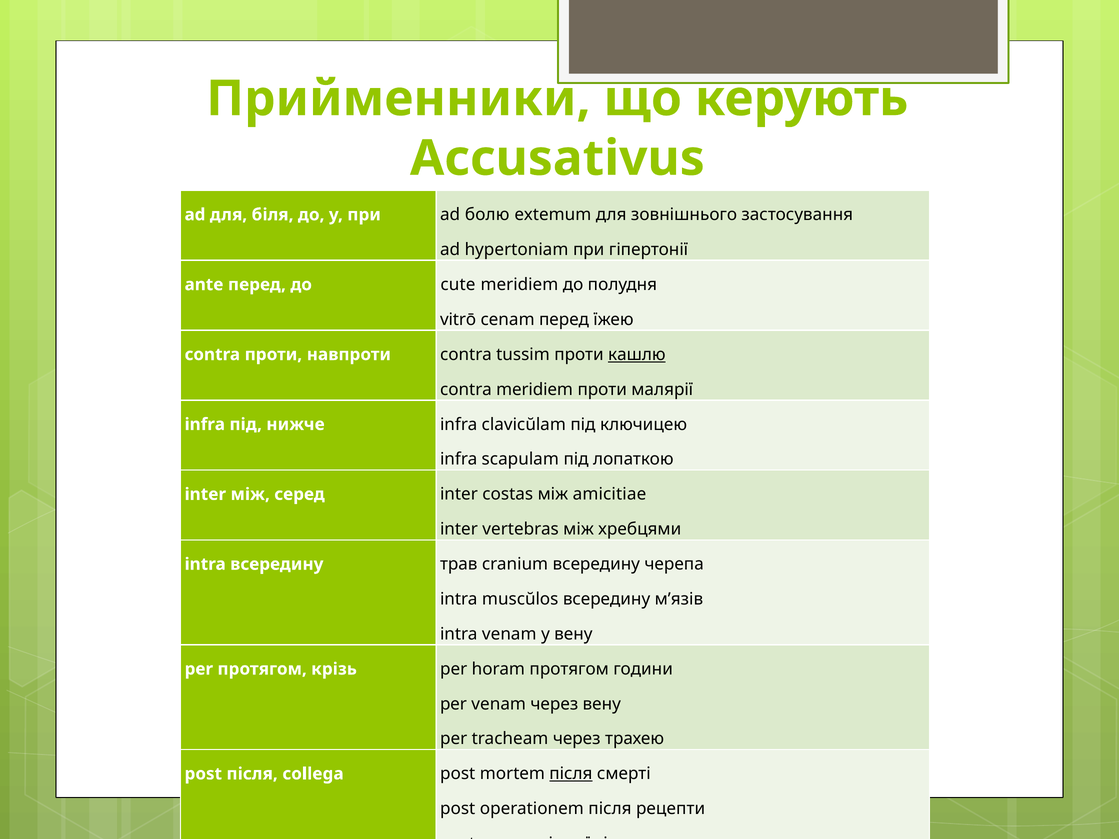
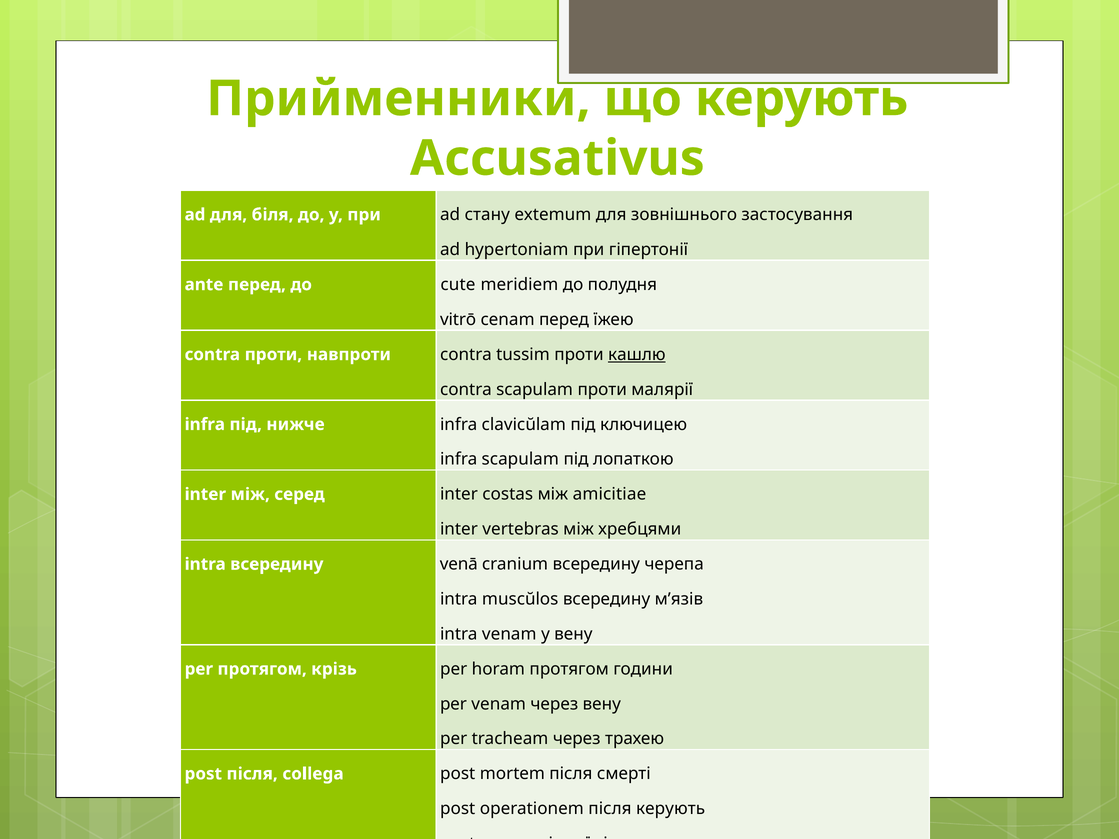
болю: болю -> стану
contra meridiem: meridiem -> scapulam
трав: трав -> venā
після at (571, 774) underline: present -> none
після рецепти: рецепти -> керують
